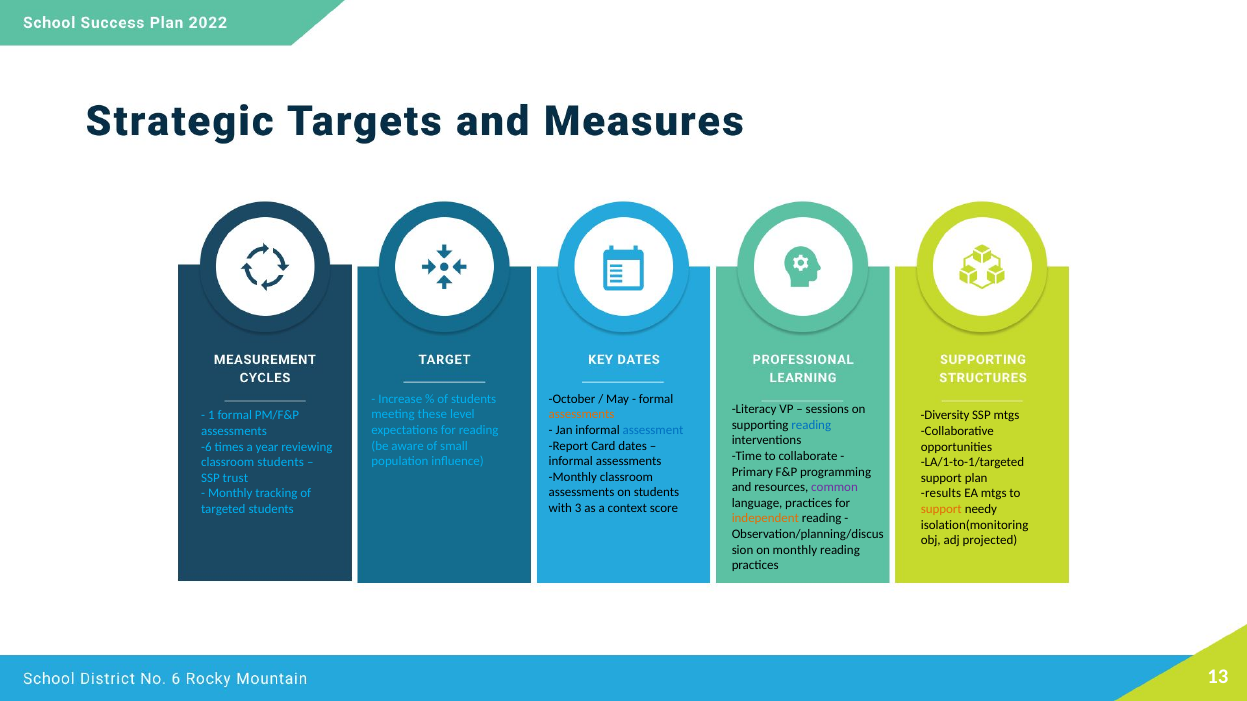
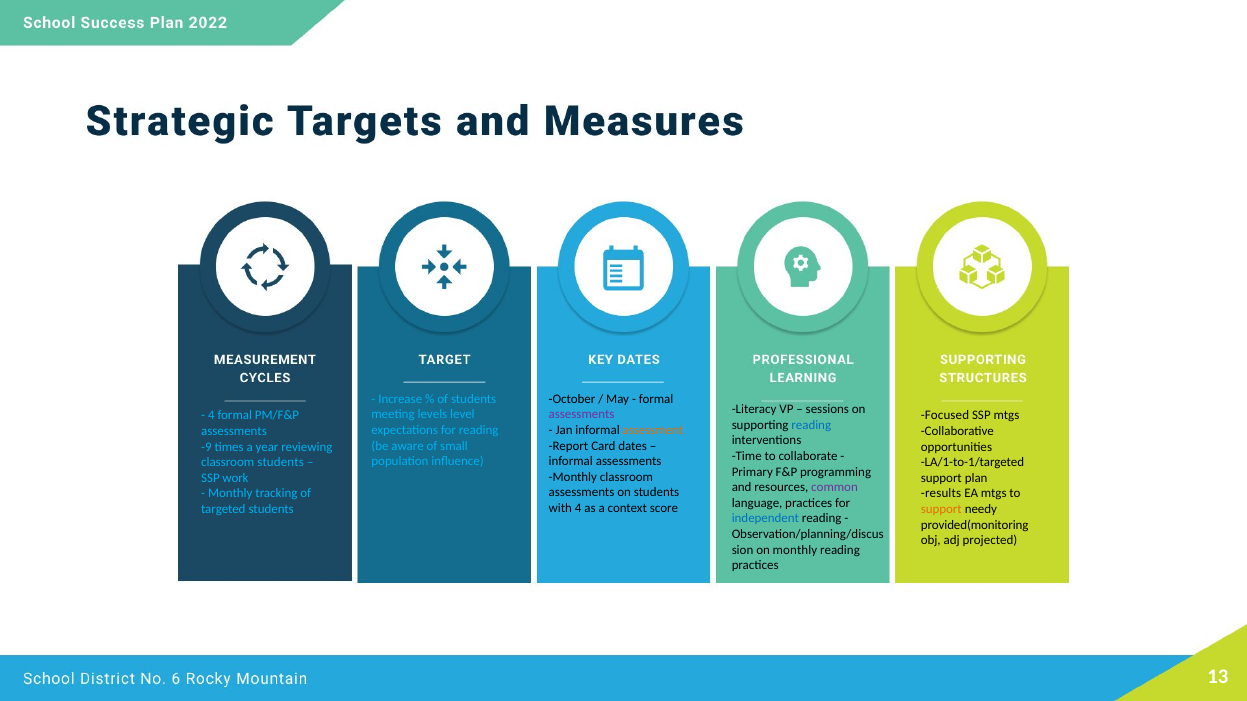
these: these -> levels
assessments at (582, 415) colour: orange -> purple
1 at (211, 416): 1 -> 4
Diversity: Diversity -> Focused
assessment colour: blue -> orange
-6: -6 -> -9
trust: trust -> work
with 3: 3 -> 4
independent colour: orange -> blue
isolation(monitoring: isolation(monitoring -> provided(monitoring
